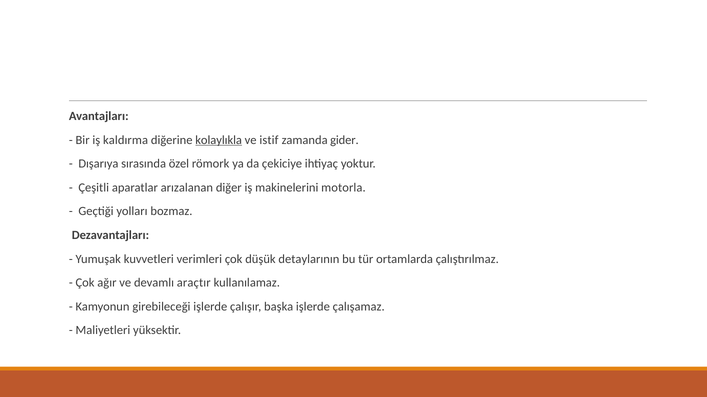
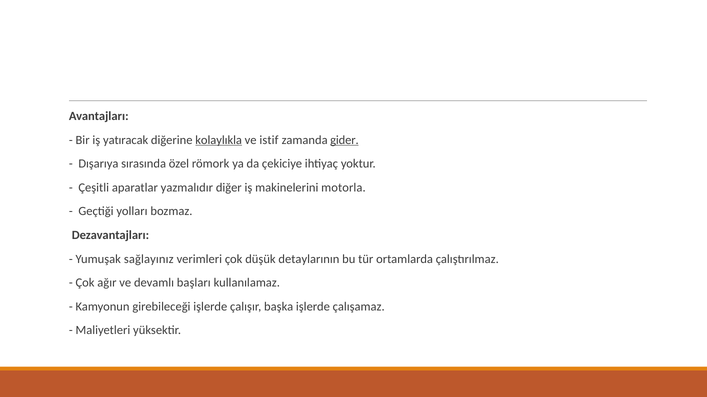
kaldırma: kaldırma -> yatıracak
gider underline: none -> present
arızalanan: arızalanan -> yazmalıdır
kuvvetleri: kuvvetleri -> sağlayınız
araçtır: araçtır -> başları
